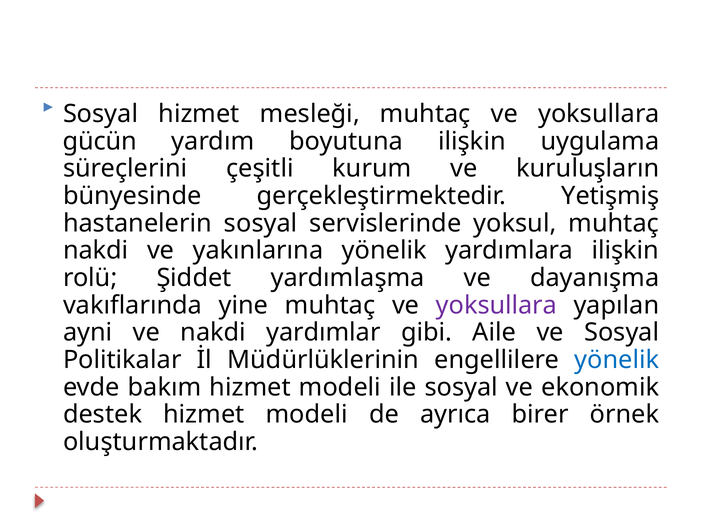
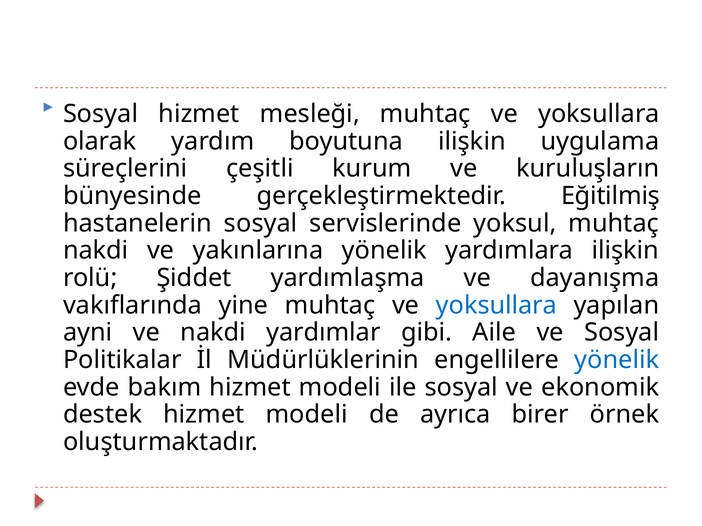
gücün: gücün -> olarak
Yetişmiş: Yetişmiş -> Eğitilmiş
yoksullara at (496, 306) colour: purple -> blue
